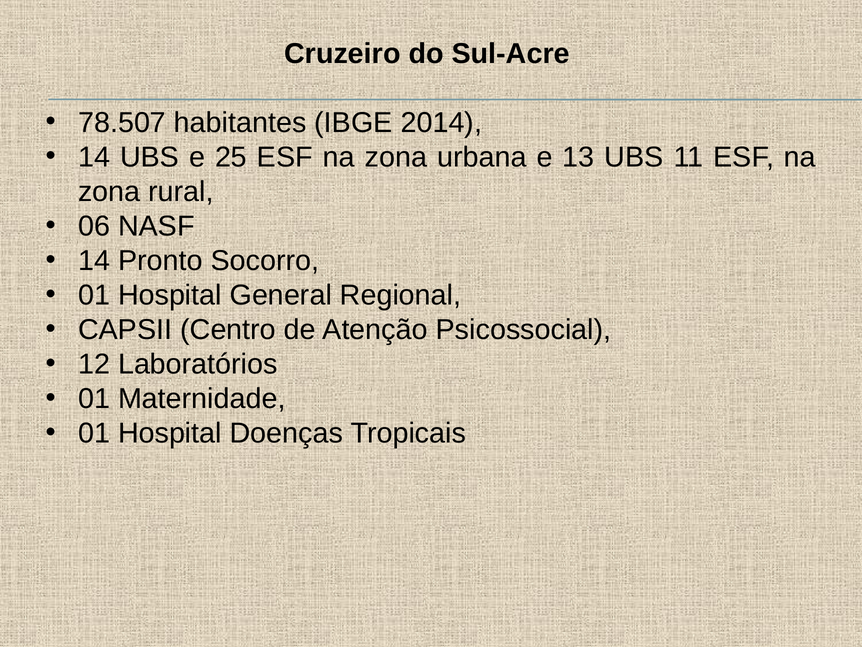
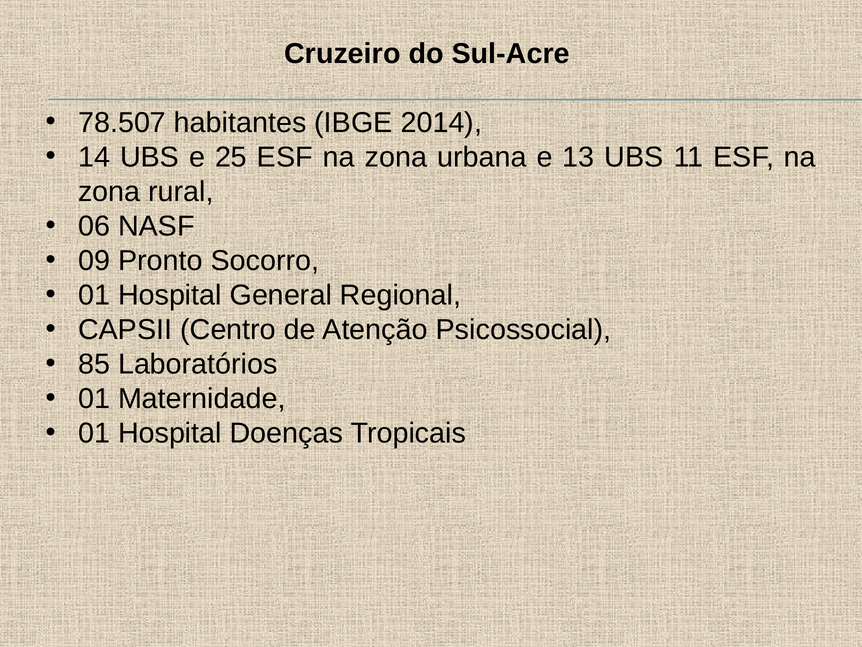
14 at (94, 260): 14 -> 09
12: 12 -> 85
